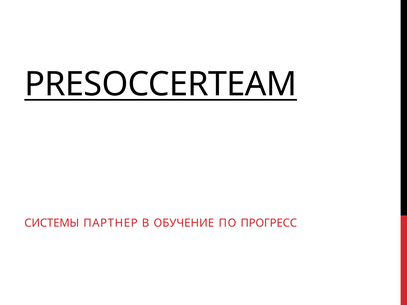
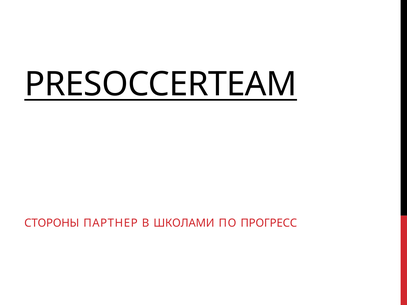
СИСТЕМЫ: СИСТЕМЫ -> СТОРОНЫ
ОБУЧЕНИЕ: ОБУЧЕНИЕ -> ШКОЛАМИ
